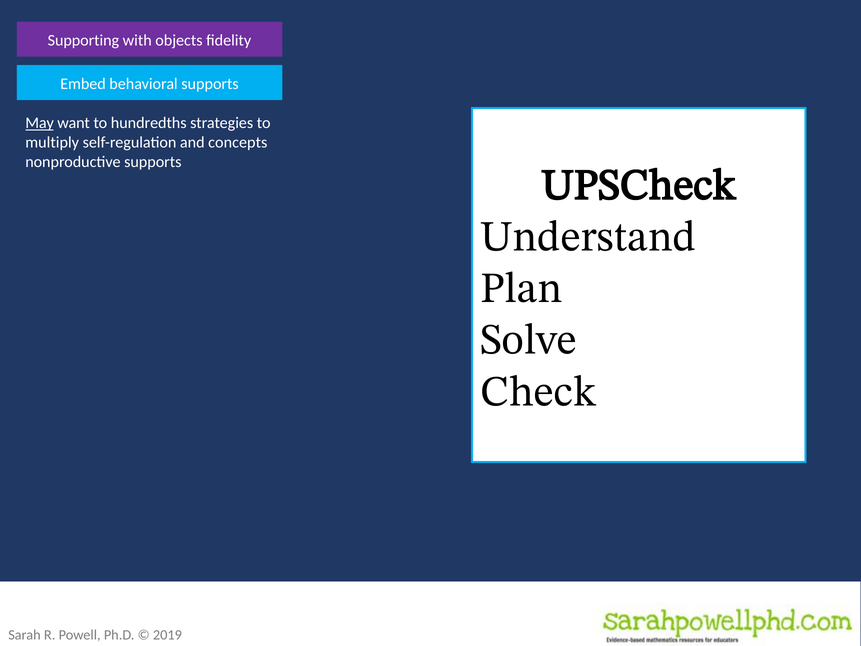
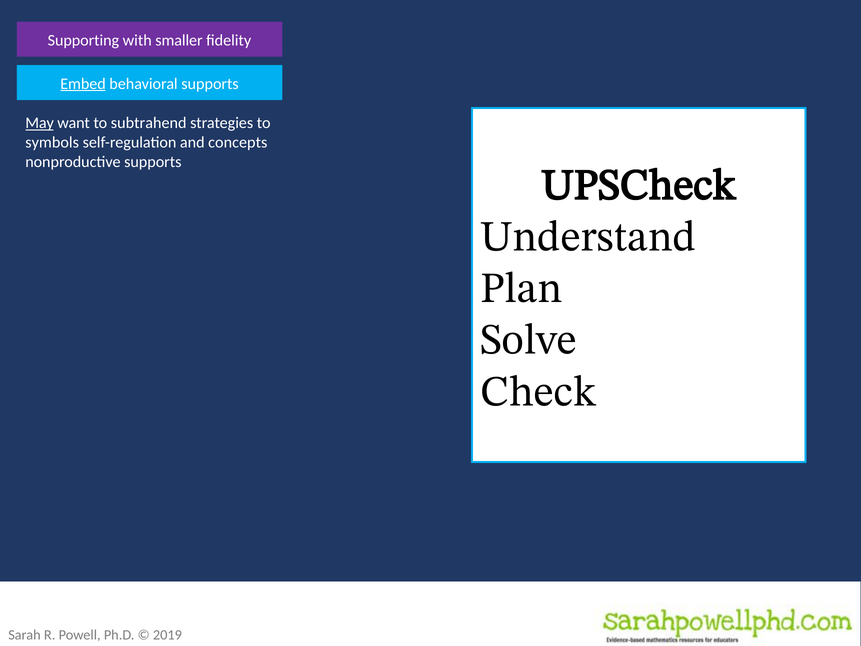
objects: objects -> smaller
Embed underline: none -> present
hundredths: hundredths -> subtrahend
multiply: multiply -> symbols
